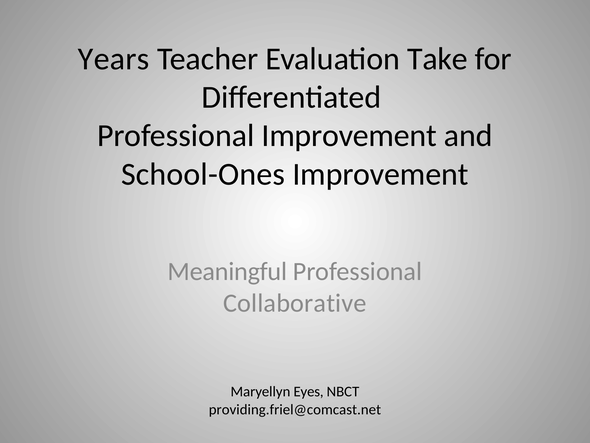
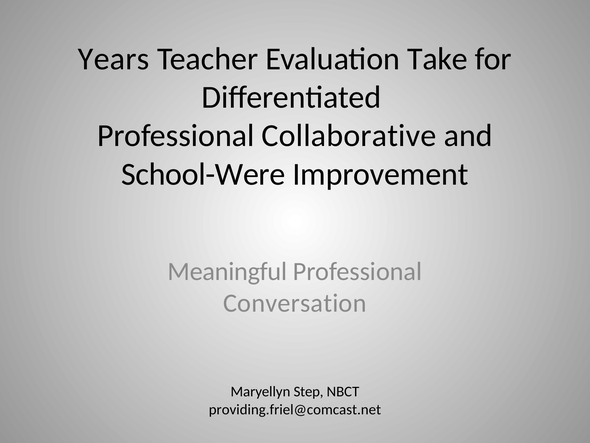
Professional Improvement: Improvement -> Collaborative
School-Ones: School-Ones -> School-Were
Collaborative: Collaborative -> Conversation
Eyes: Eyes -> Step
